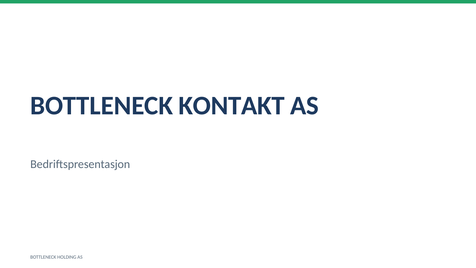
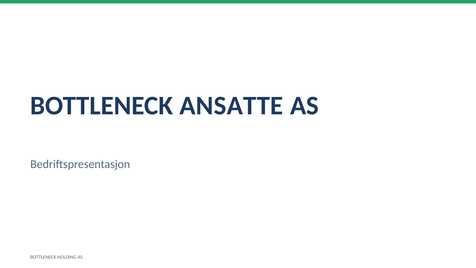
KONTAKT: KONTAKT -> ANSATTE
